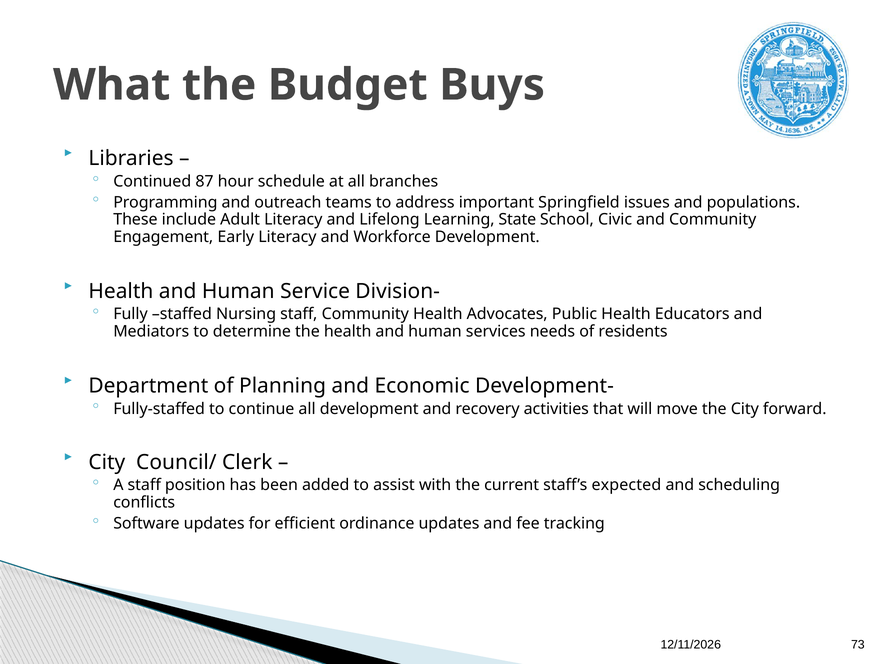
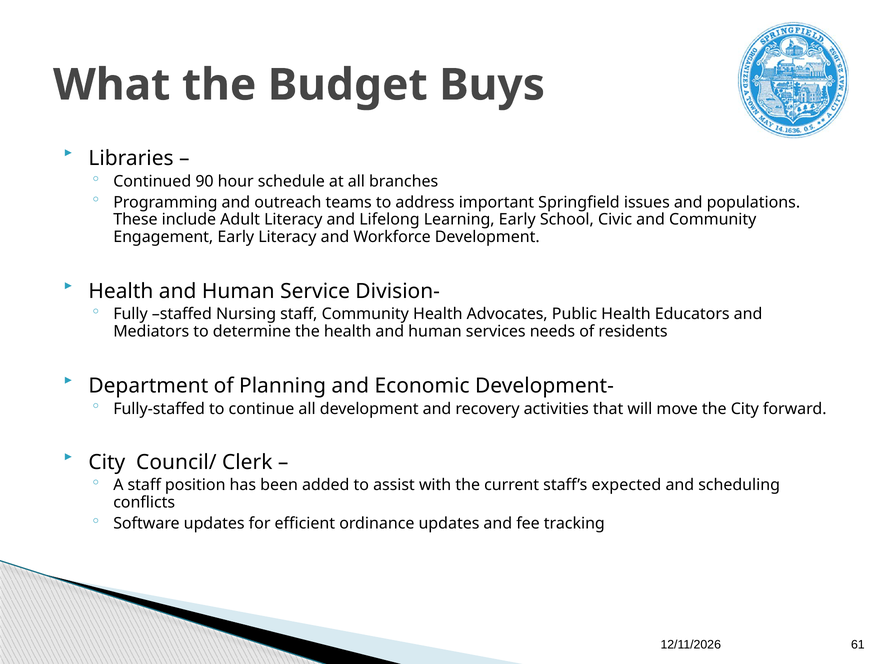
87: 87 -> 90
Learning State: State -> Early
73: 73 -> 61
